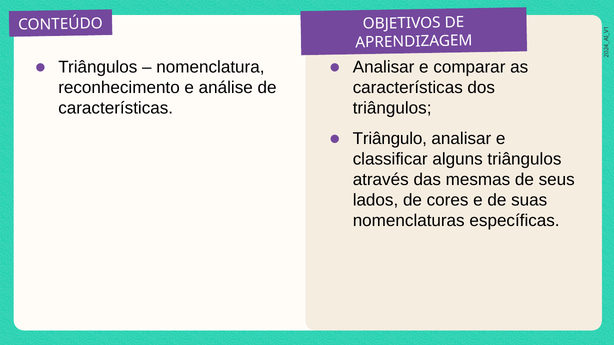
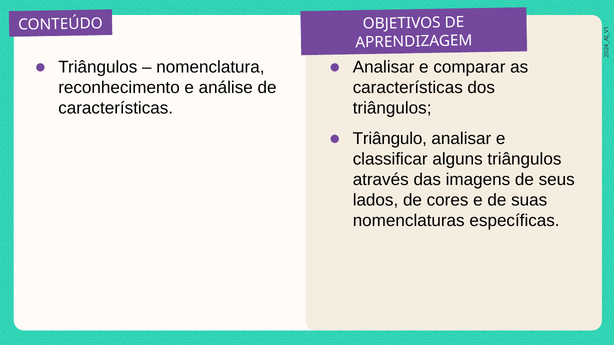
mesmas: mesmas -> imagens
